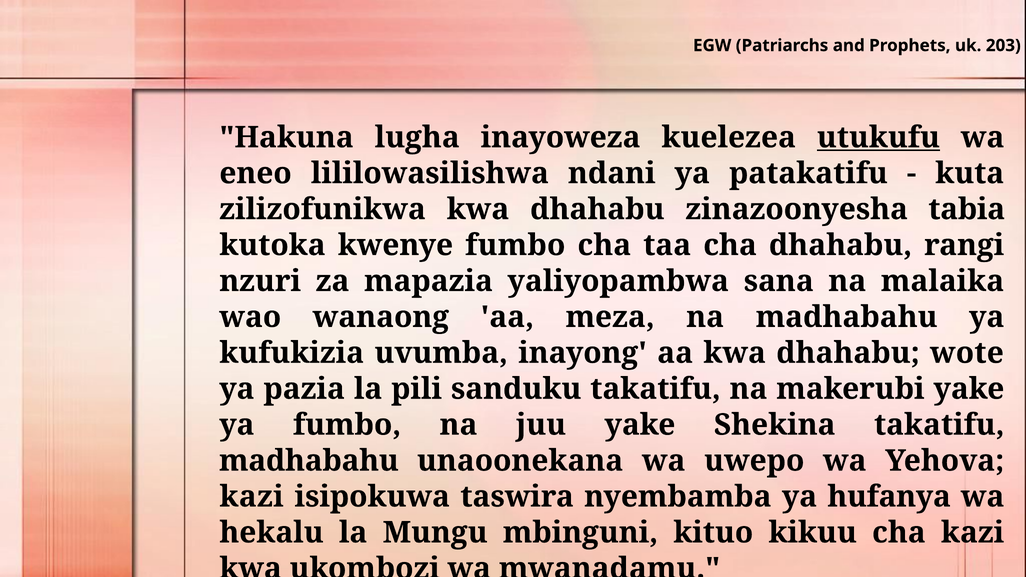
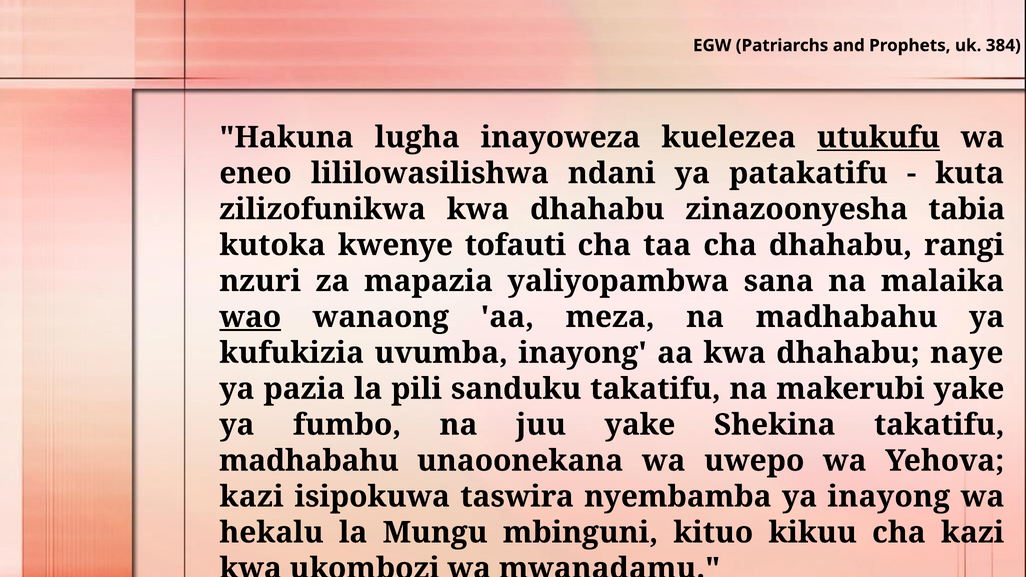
203: 203 -> 384
kwenye fumbo: fumbo -> tofauti
wao underline: none -> present
wote: wote -> naye
ya hufanya: hufanya -> inayong
